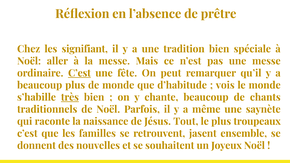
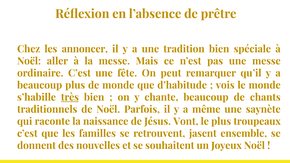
signifiant: signifiant -> annoncer
C’est at (79, 73) underline: present -> none
Tout: Tout -> Vont
